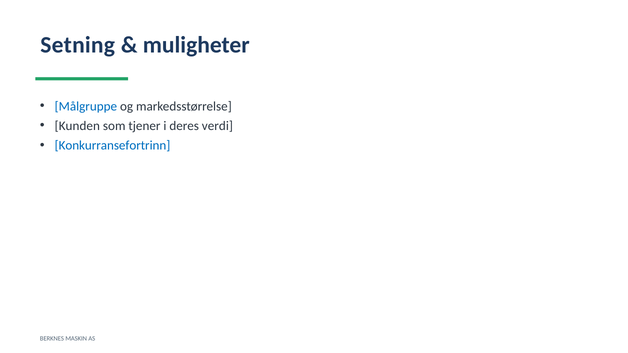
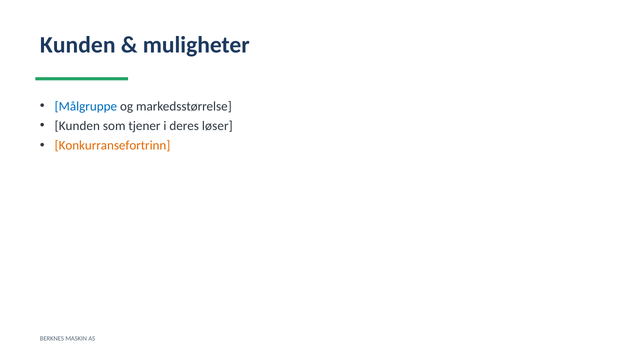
Setning at (78, 45): Setning -> Kunden
verdi: verdi -> løser
Konkurransefortrinn colour: blue -> orange
